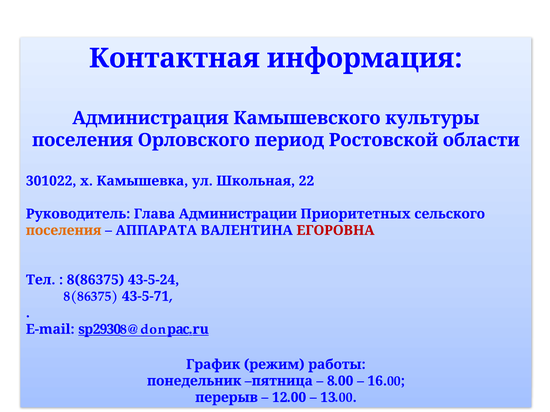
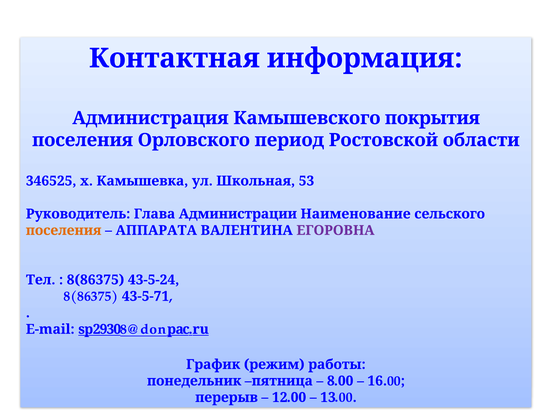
культуры: культуры -> покрытия
301022: 301022 -> 346525
22: 22 -> 53
Приоритетных: Приоритетных -> Наименование
ЕГОРОВНА colour: red -> purple
